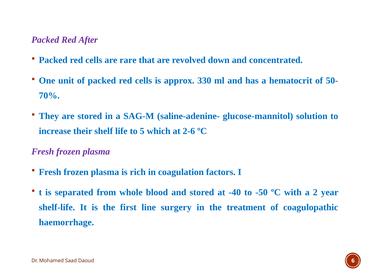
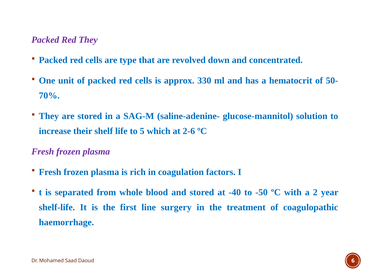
Red After: After -> They
rare: rare -> type
